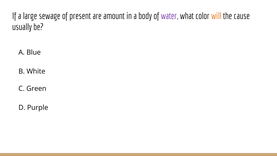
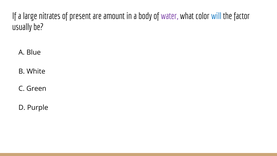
sewage: sewage -> nitrates
will colour: orange -> blue
cause: cause -> factor
